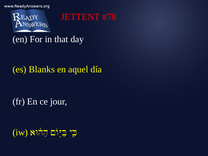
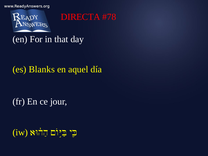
JETTENT: JETTENT -> DIRECTA
